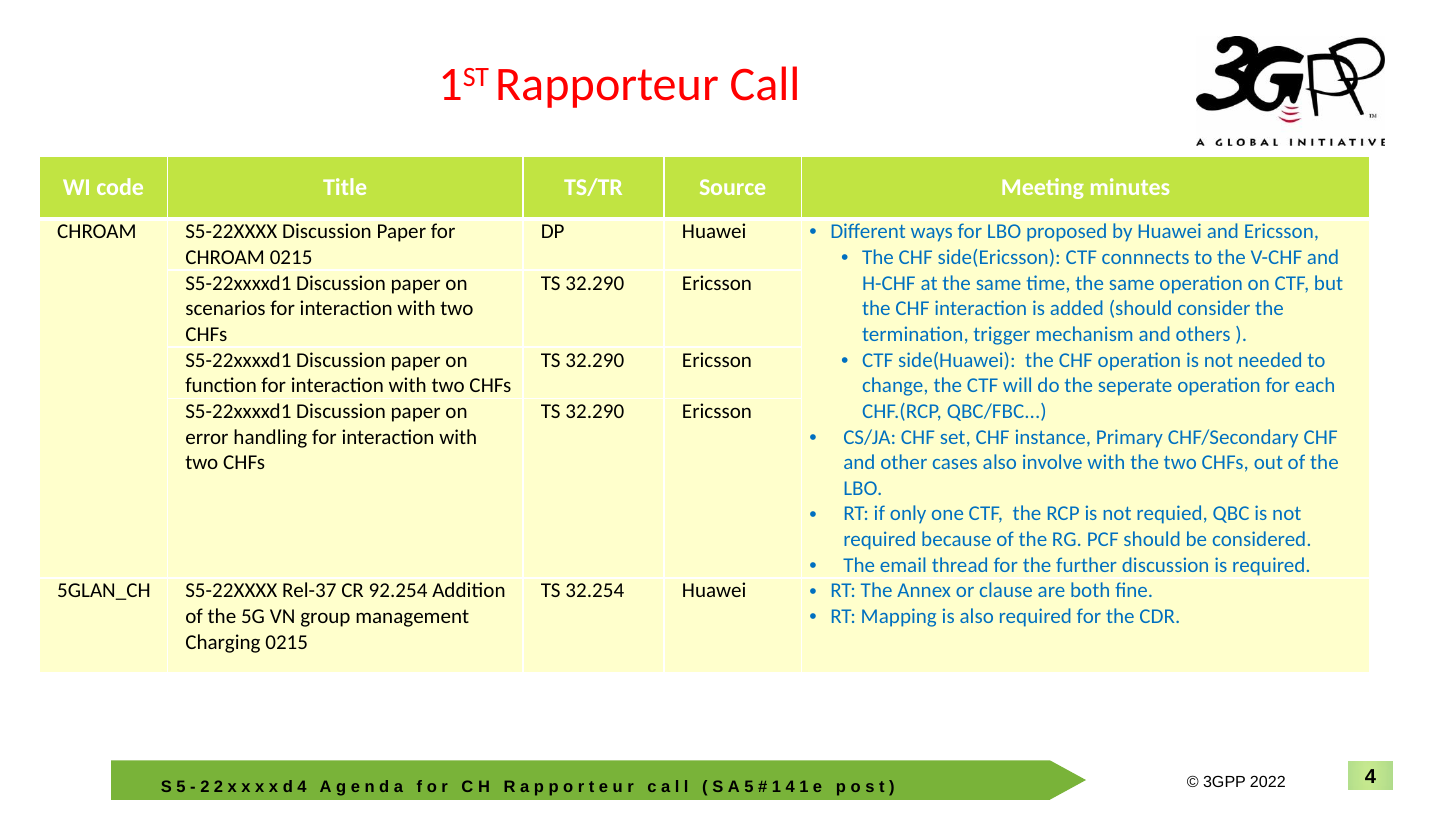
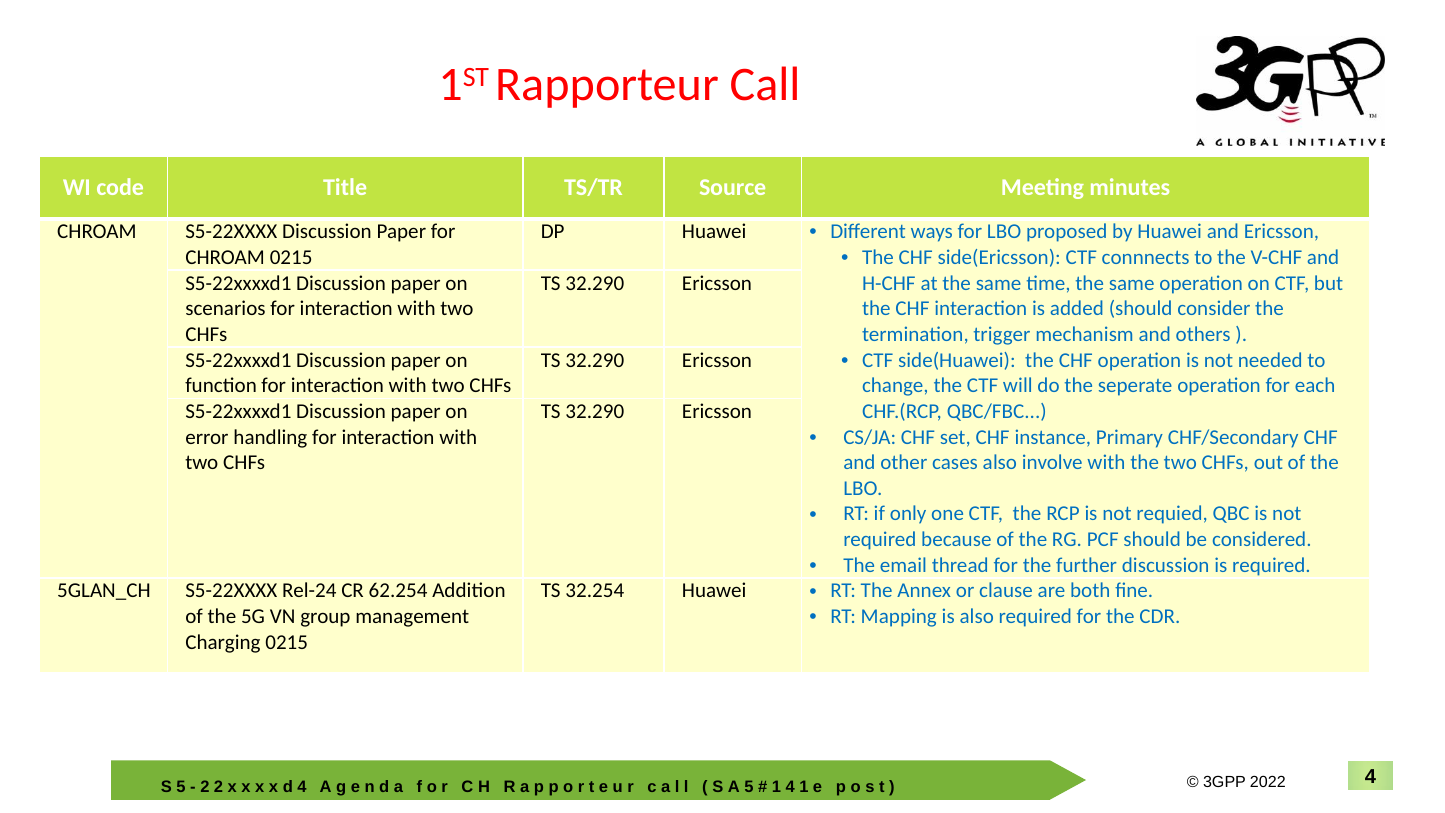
Rel-37: Rel-37 -> Rel-24
92.254: 92.254 -> 62.254
